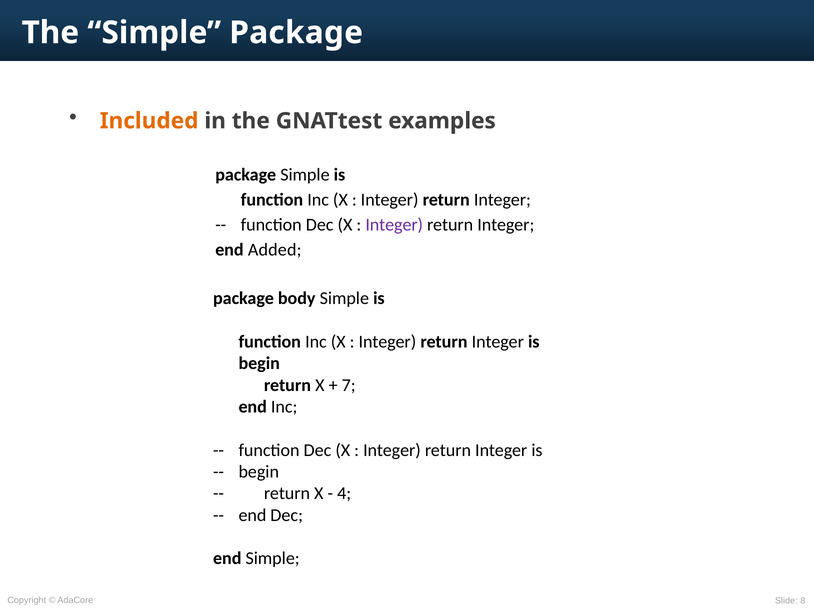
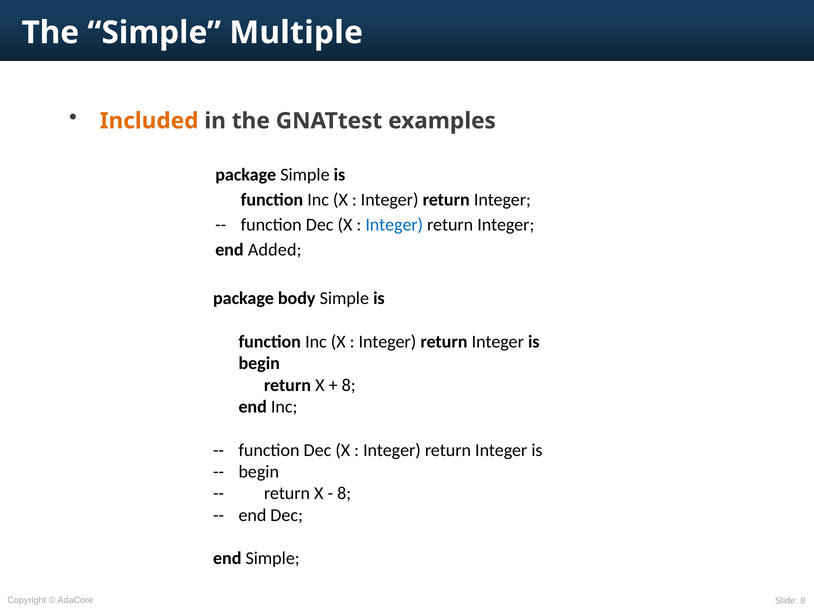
Simple Package: Package -> Multiple
Integer at (394, 225) colour: purple -> blue
7 at (349, 385): 7 -> 8
4 at (344, 494): 4 -> 8
